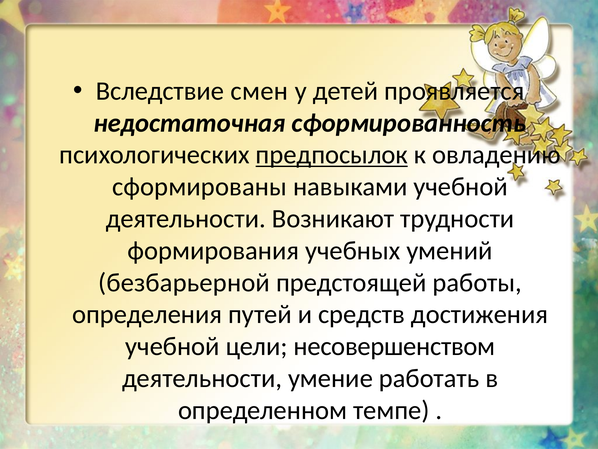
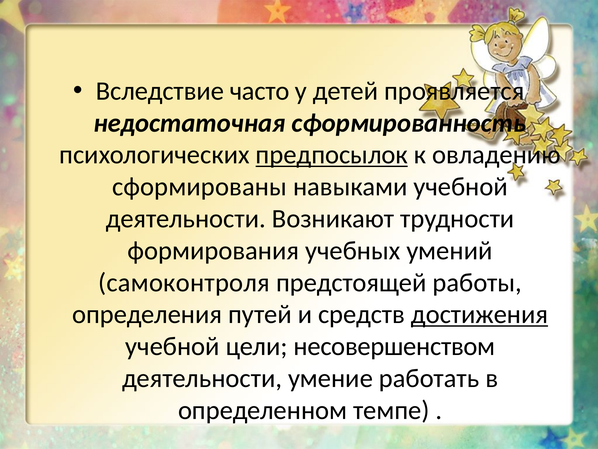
смен: смен -> часто
безбарьерной: безбарьерной -> самоконтроля
достижения underline: none -> present
